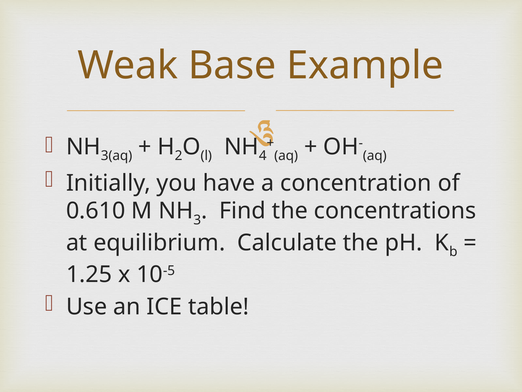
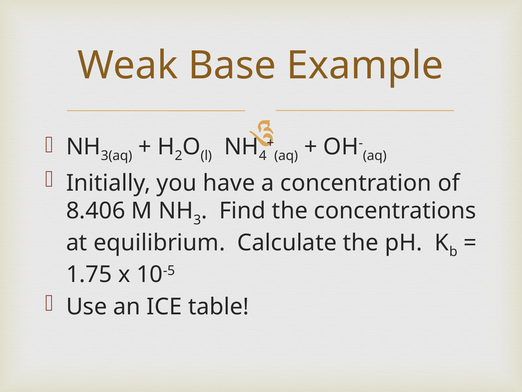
0.610: 0.610 -> 8.406
1.25: 1.25 -> 1.75
